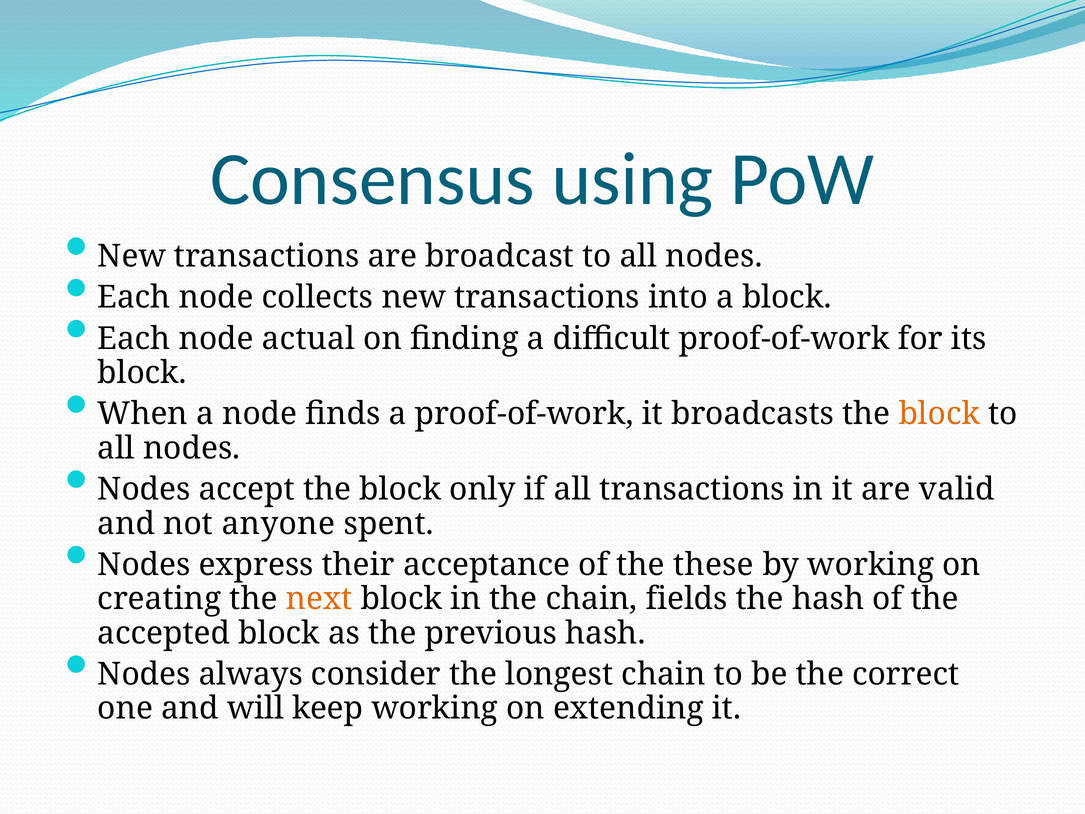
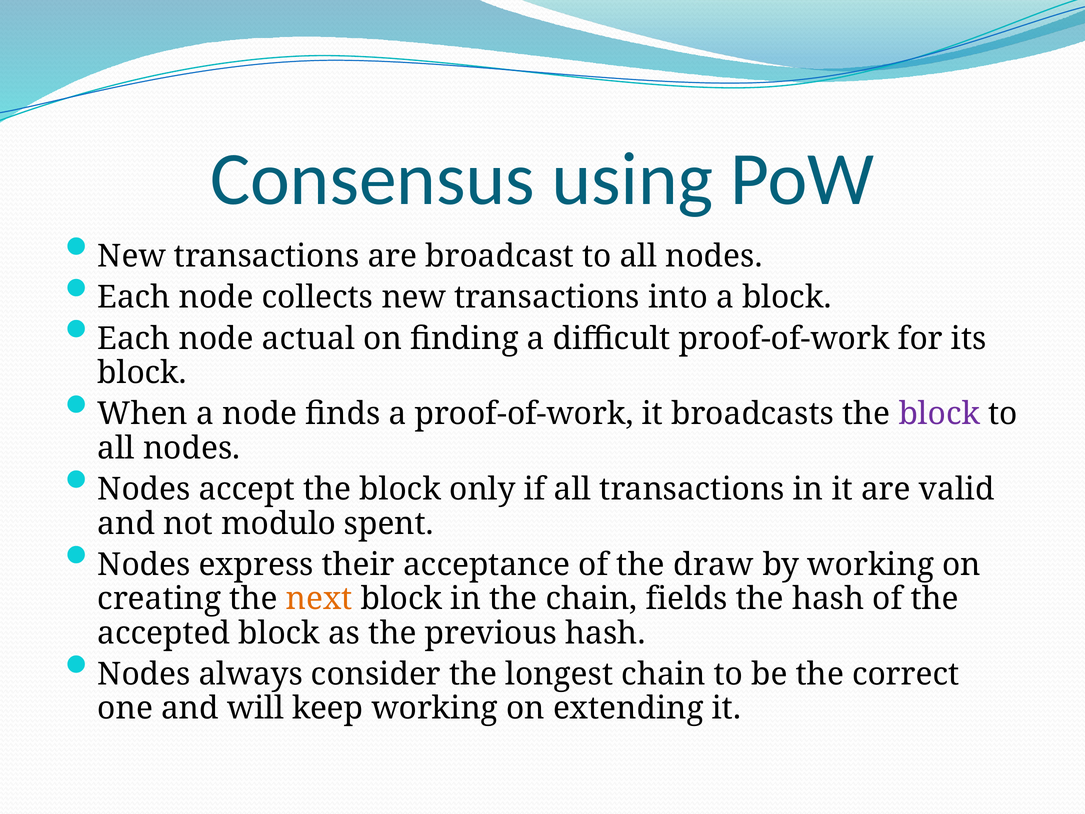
block at (939, 414) colour: orange -> purple
anyone: anyone -> modulo
these: these -> draw
